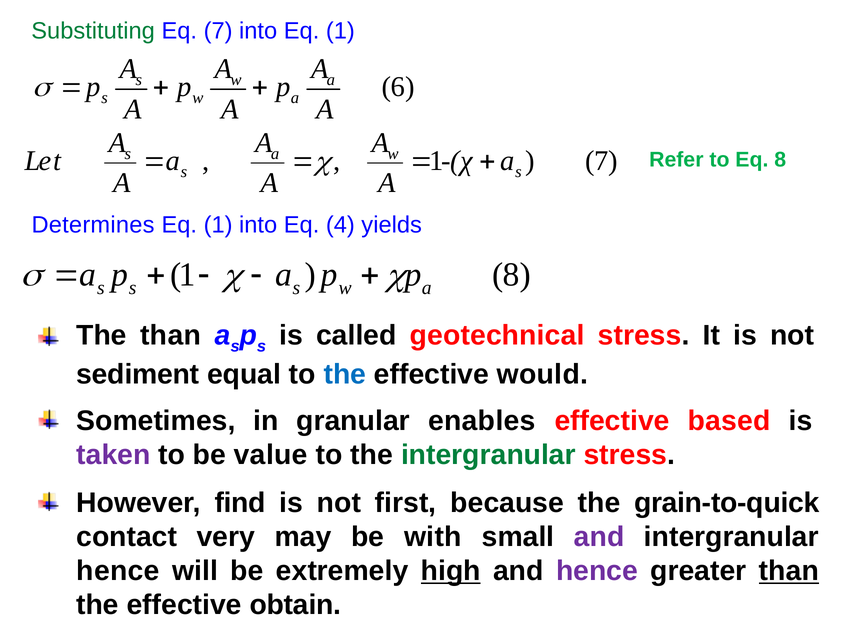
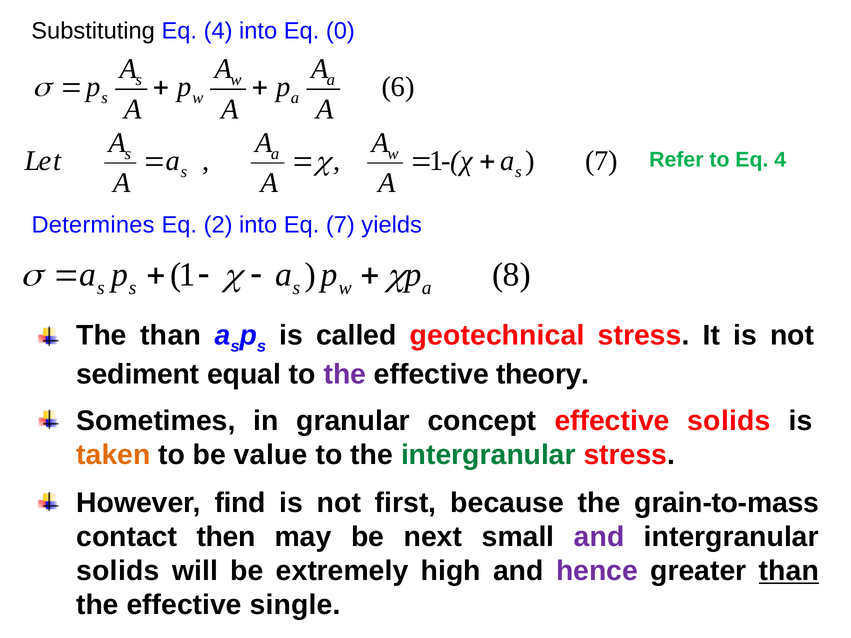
Substituting colour: green -> black
7 at (218, 31): 7 -> 4
into Eq 1: 1 -> 0
to Eq 8: 8 -> 4
1 at (218, 225): 1 -> 2
Eq 4: 4 -> 7
the at (345, 374) colour: blue -> purple
would: would -> theory
enables: enables -> concept
effective based: based -> solids
taken colour: purple -> orange
grain-to-quick: grain-to-quick -> grain-to-mass
very: very -> then
with: with -> next
hence at (118, 571): hence -> solids
high underline: present -> none
obtain: obtain -> single
